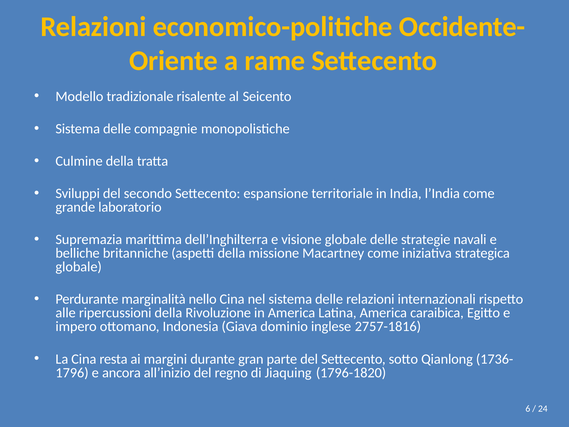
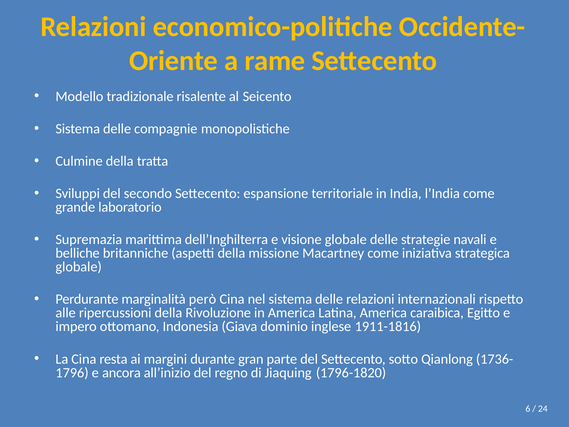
nello: nello -> però
2757-1816: 2757-1816 -> 1911-1816
